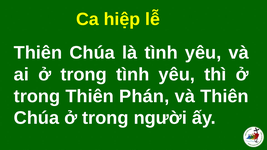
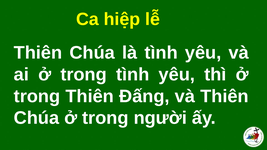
Phán: Phán -> Đấng
